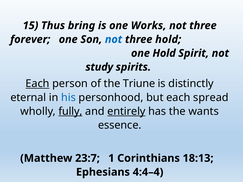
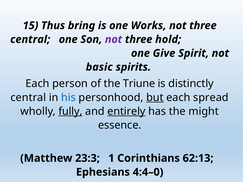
forever at (30, 39): forever -> central
not at (114, 39) colour: blue -> purple
one Hold: Hold -> Give
study: study -> basic
Each at (38, 84) underline: present -> none
eternal at (28, 98): eternal -> central
but underline: none -> present
wants: wants -> might
23:7: 23:7 -> 23:3
18:13: 18:13 -> 62:13
4:4–4: 4:4–4 -> 4:4–0
